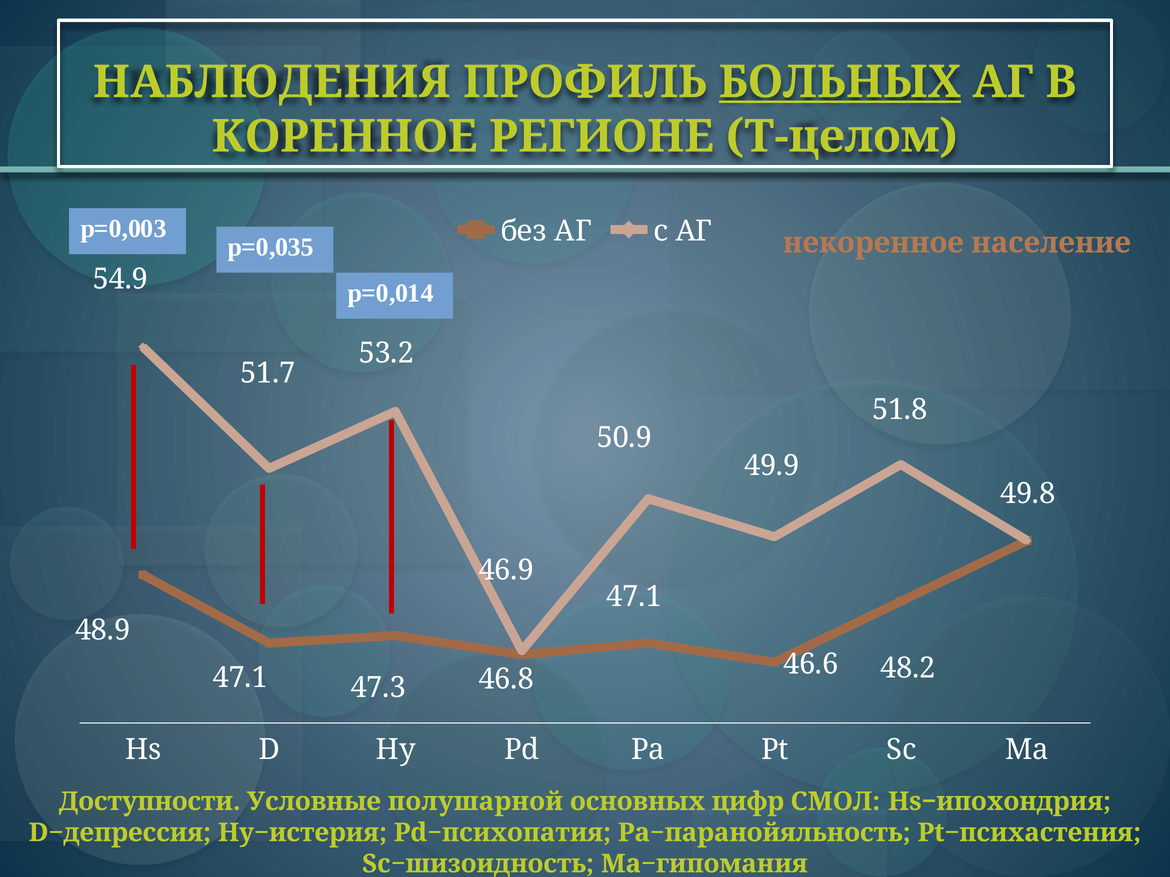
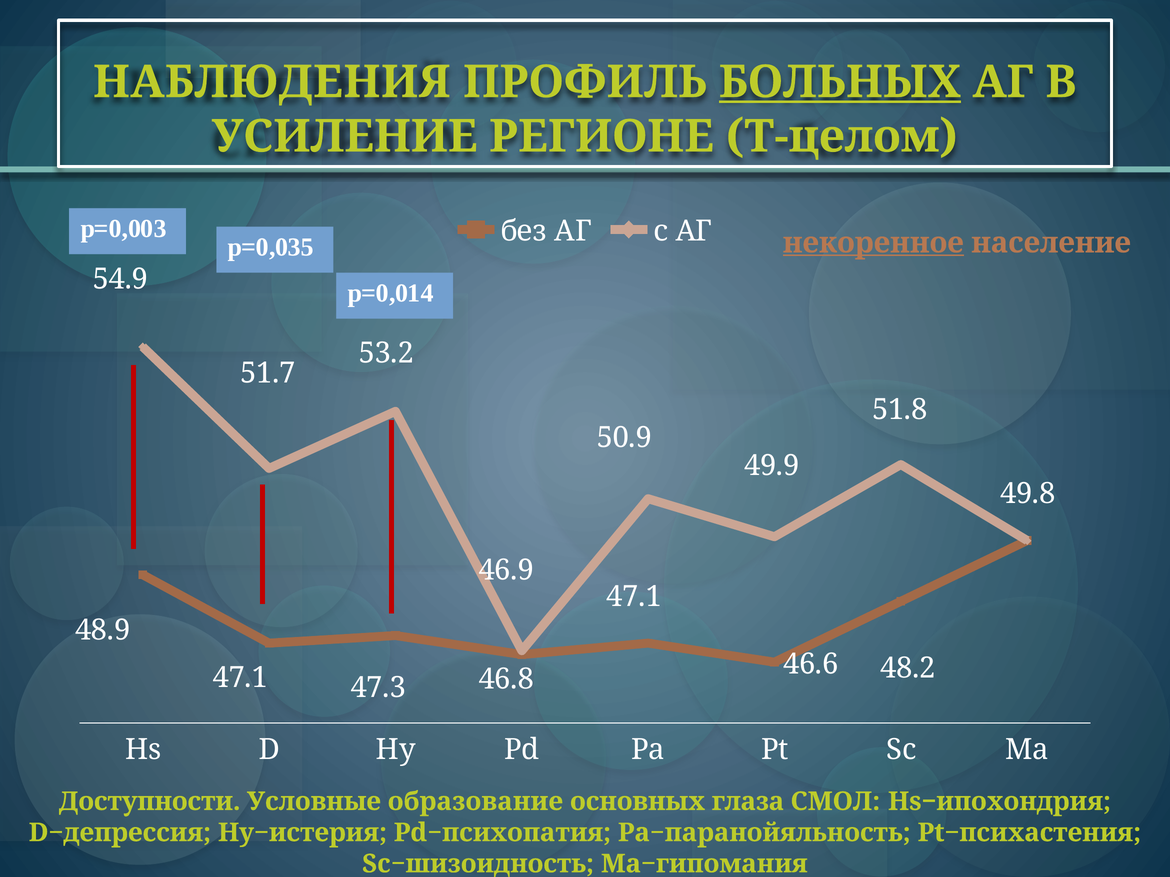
КОРЕННОЕ: КОРЕННОЕ -> УСИЛЕНИЕ
некоренное underline: none -> present
полушарной: полушарной -> образование
цифр: цифр -> глаза
